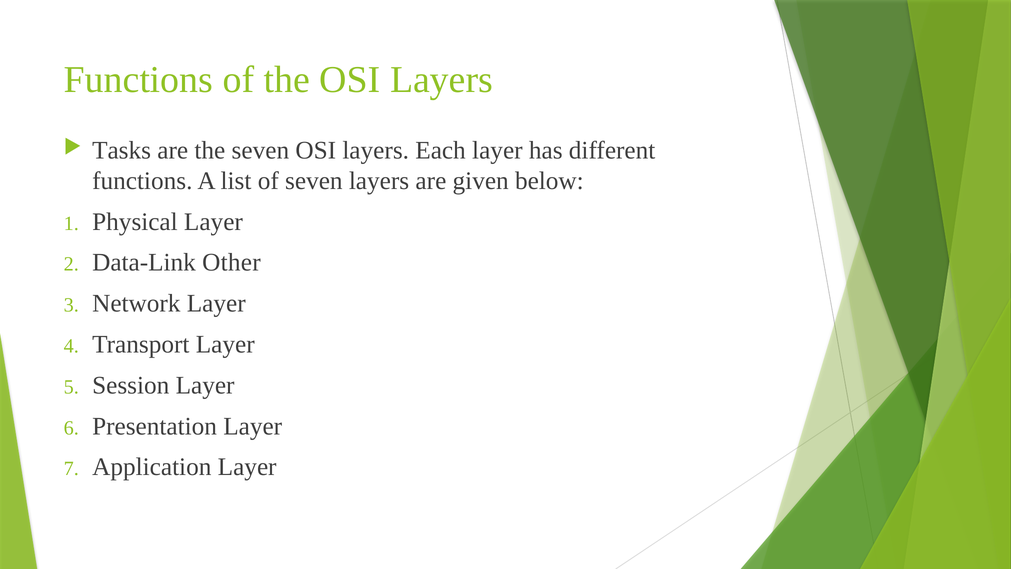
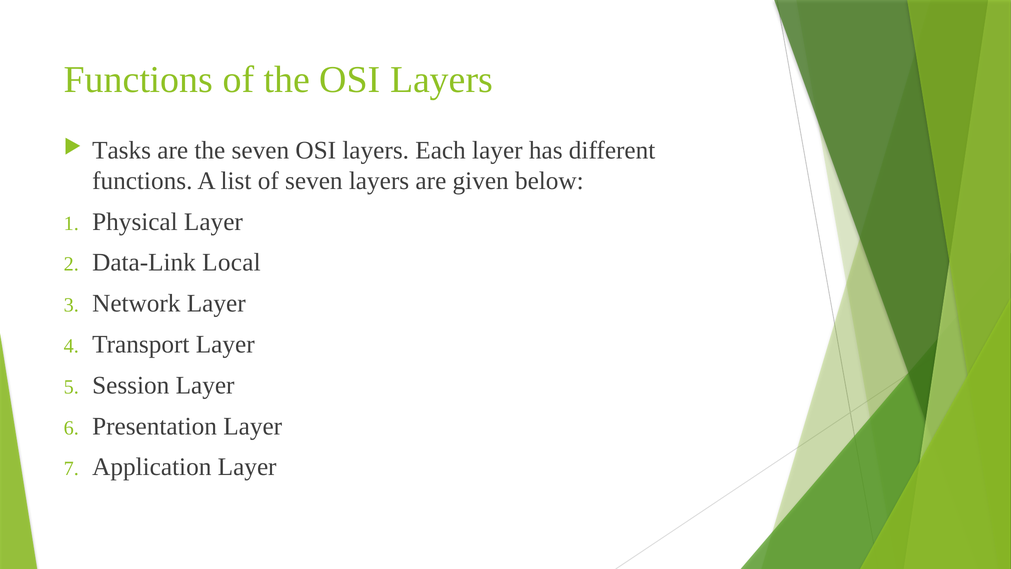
Other: Other -> Local
